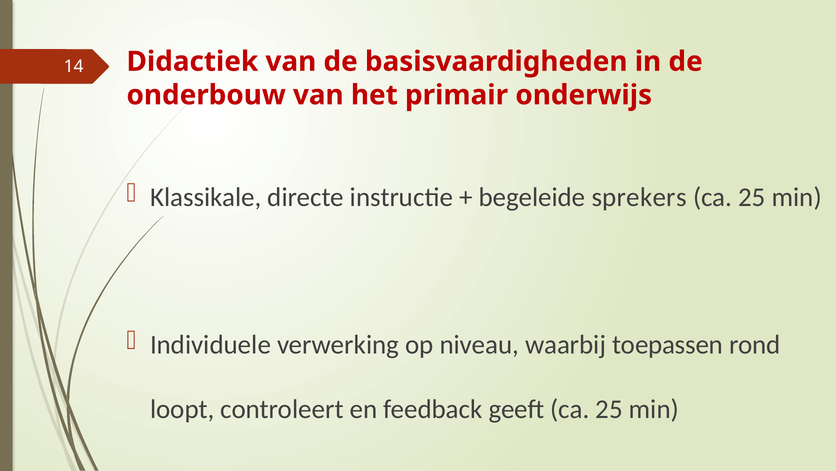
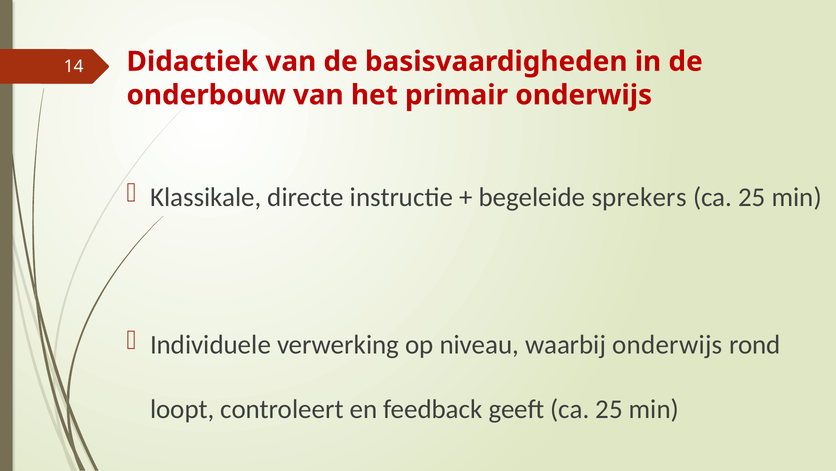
waarbij toepassen: toepassen -> onderwijs
